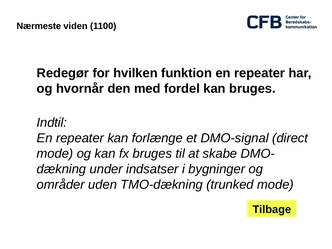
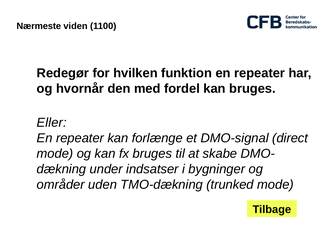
Indtil: Indtil -> Eller
